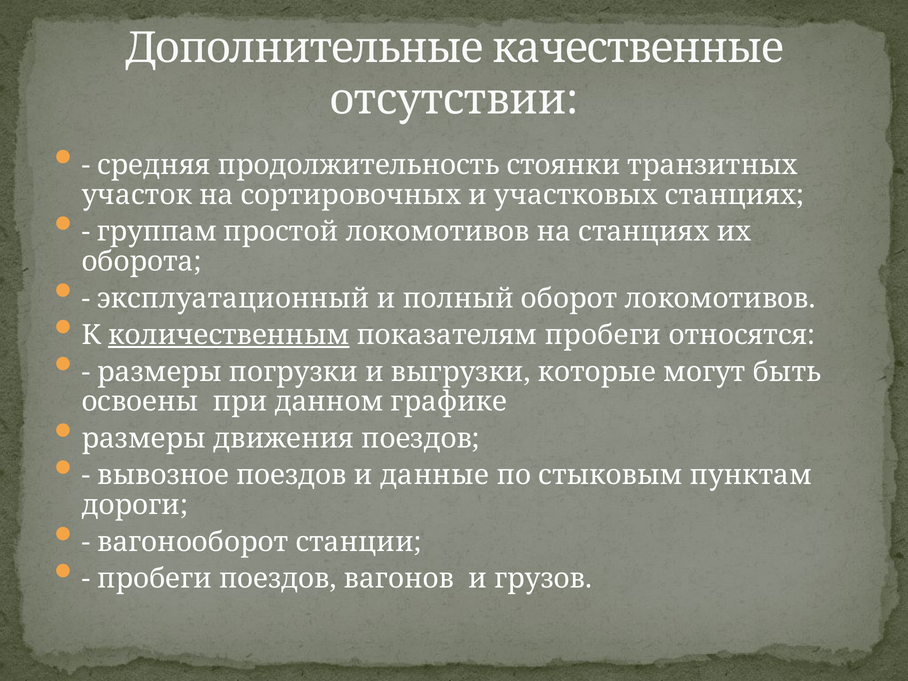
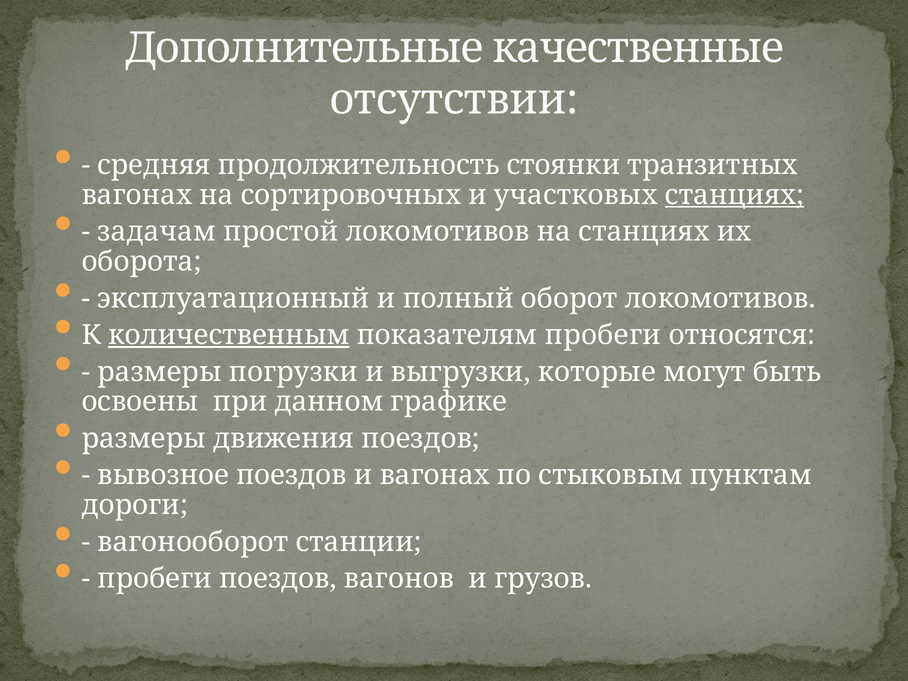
участок at (137, 195): участок -> вагонах
станциях at (735, 195) underline: none -> present
группам: группам -> задачам
и данные: данные -> вагонах
